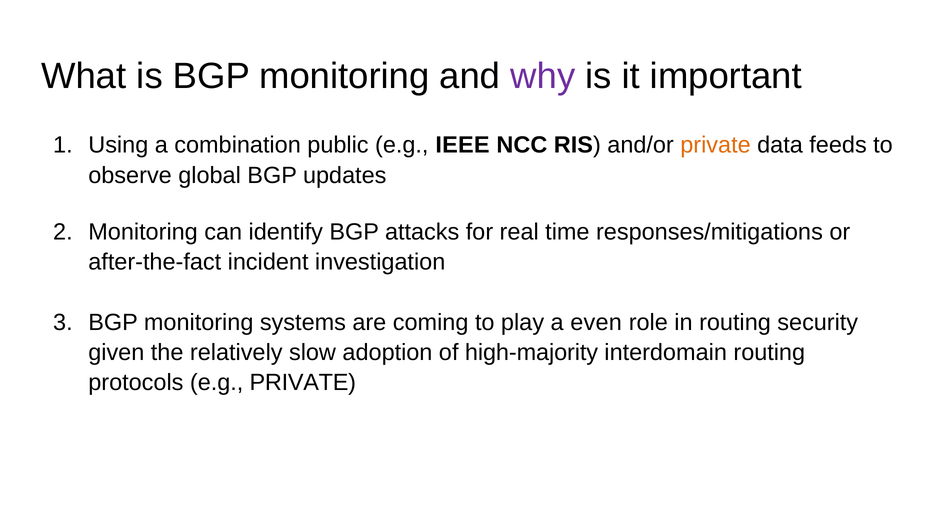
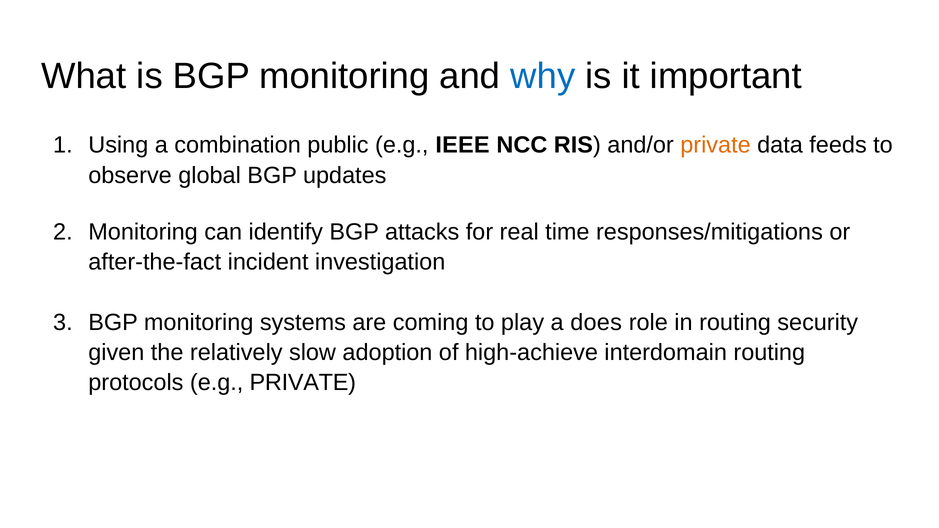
why colour: purple -> blue
even: even -> does
high-majority: high-majority -> high-achieve
